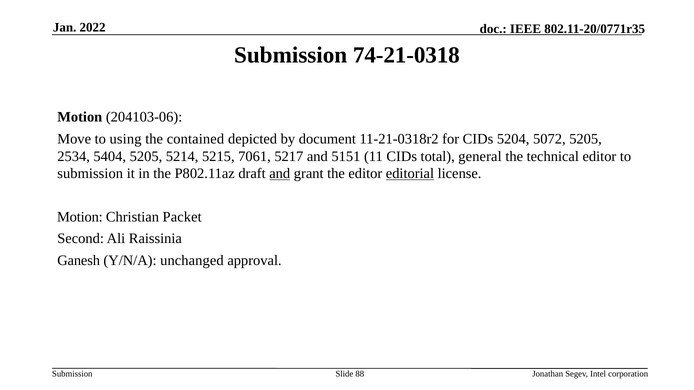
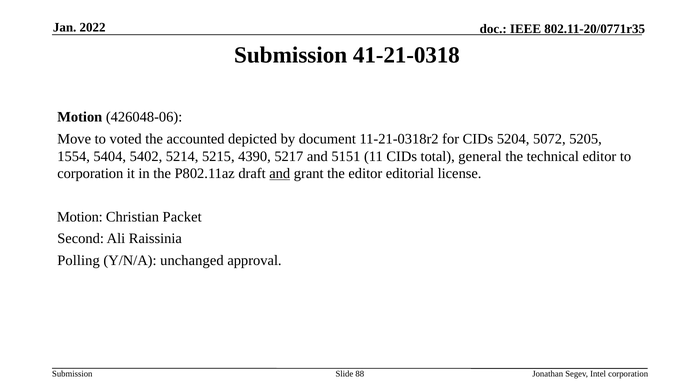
74-21-0318: 74-21-0318 -> 41-21-0318
204103-06: 204103-06 -> 426048-06
using: using -> voted
contained: contained -> accounted
2534: 2534 -> 1554
5404 5205: 5205 -> 5402
7061: 7061 -> 4390
submission at (90, 174): submission -> corporation
editorial underline: present -> none
Ganesh: Ganesh -> Polling
